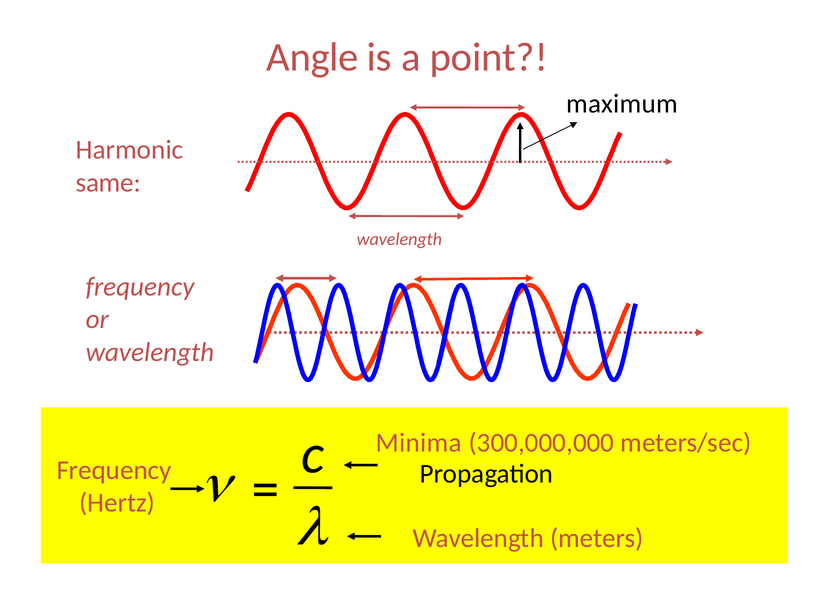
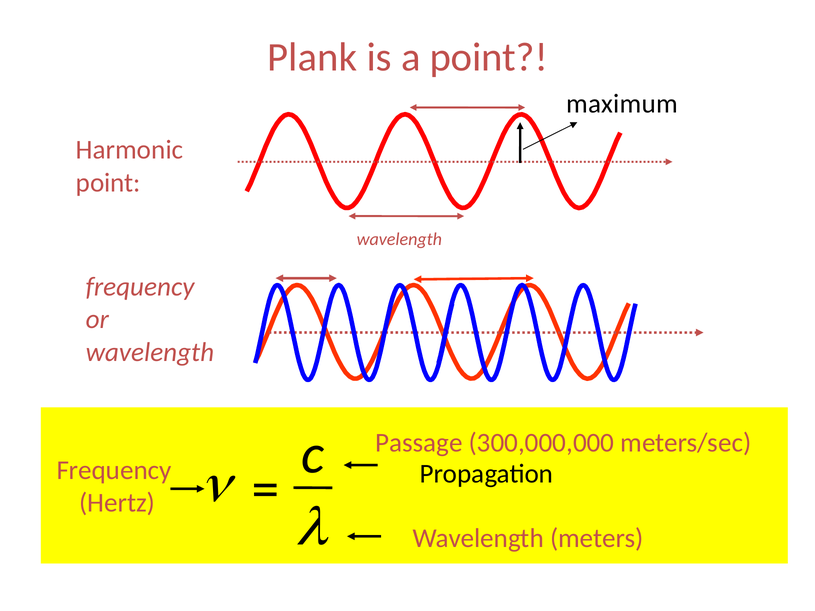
Angle: Angle -> Plank
same at (108, 183): same -> point
Minima: Minima -> Passage
